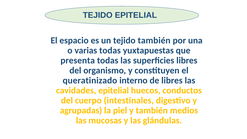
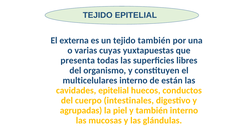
espacio: espacio -> externa
varias todas: todas -> cuyas
queratinizado: queratinizado -> multicelulares
de libres: libres -> están
también medios: medios -> interno
